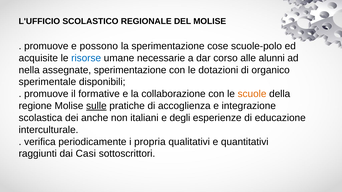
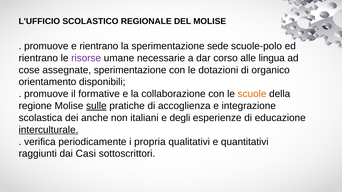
e possono: possono -> rientrano
cose: cose -> sede
acquisite at (38, 58): acquisite -> rientrano
risorse colour: blue -> purple
alunni: alunni -> lingua
nella: nella -> cose
sperimentale: sperimentale -> orientamento
interculturale underline: none -> present
